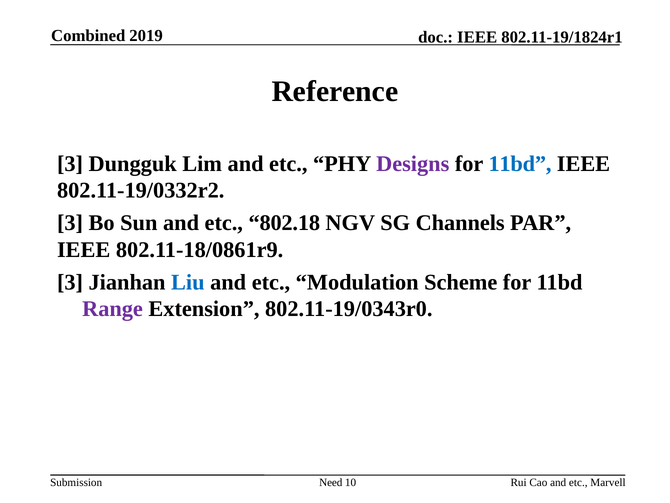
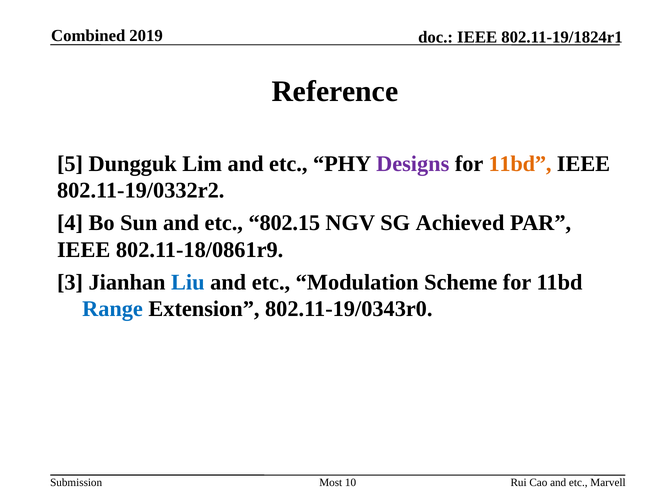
3 at (70, 164): 3 -> 5
11bd at (520, 164) colour: blue -> orange
3 at (70, 223): 3 -> 4
802.18: 802.18 -> 802.15
Channels: Channels -> Achieved
Range colour: purple -> blue
Need: Need -> Most
